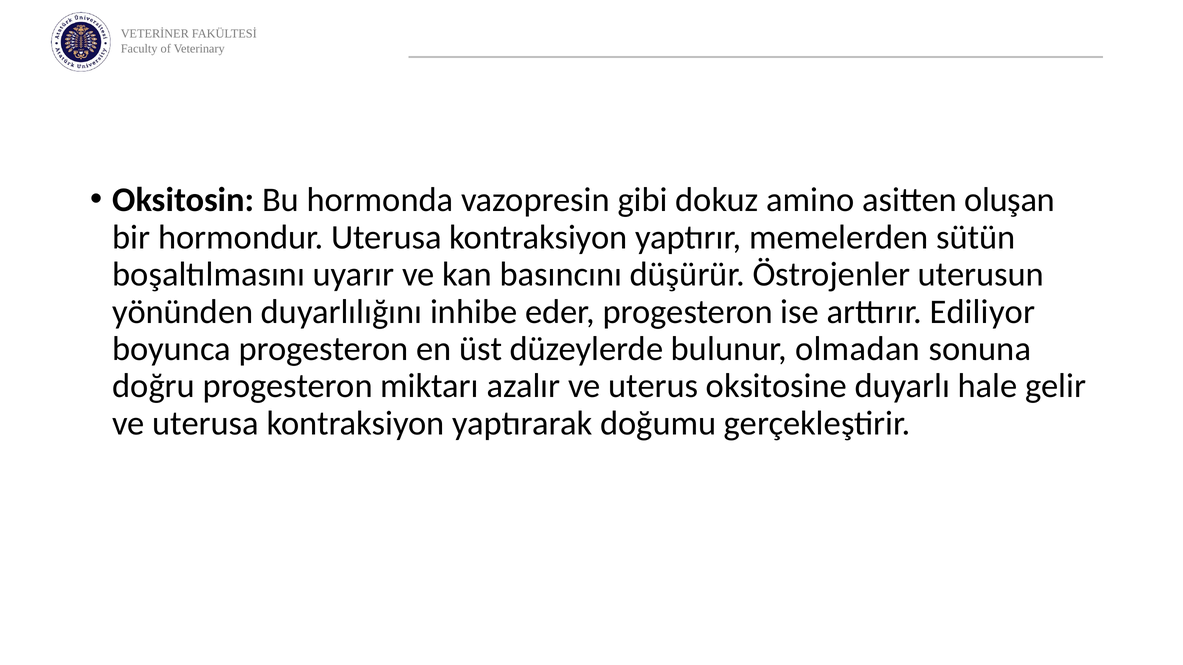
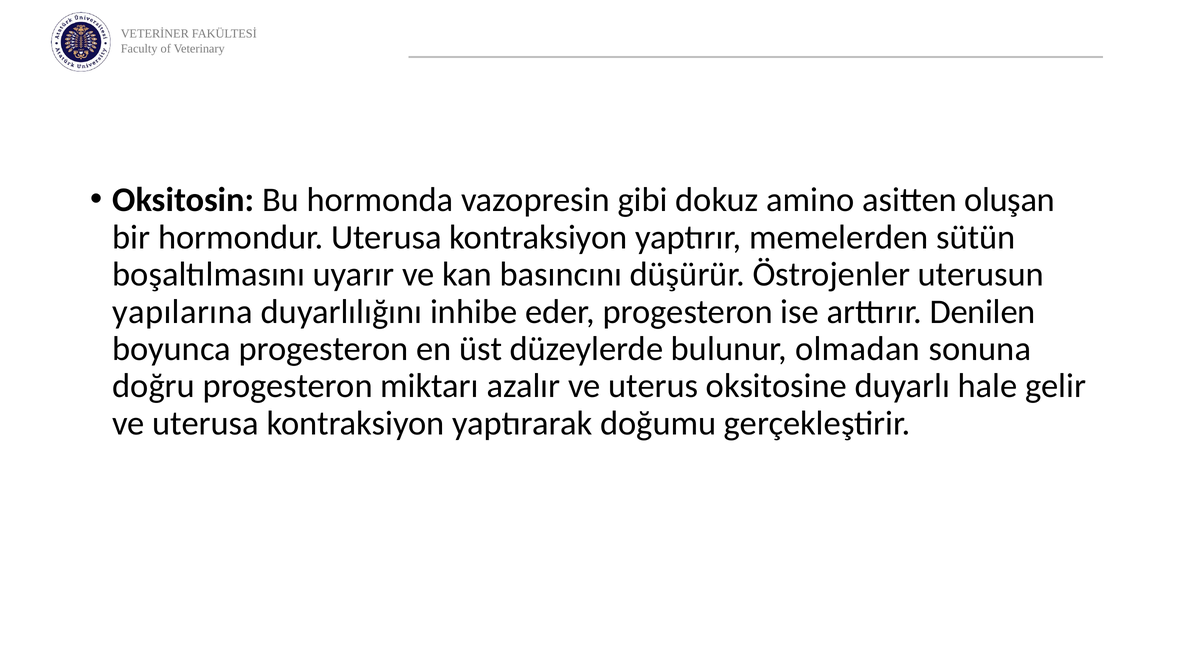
yönünden: yönünden -> yapılarına
Ediliyor: Ediliyor -> Denilen
